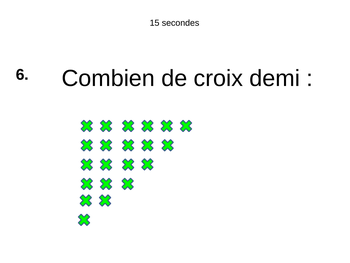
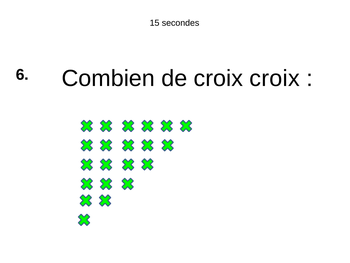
croix demi: demi -> croix
